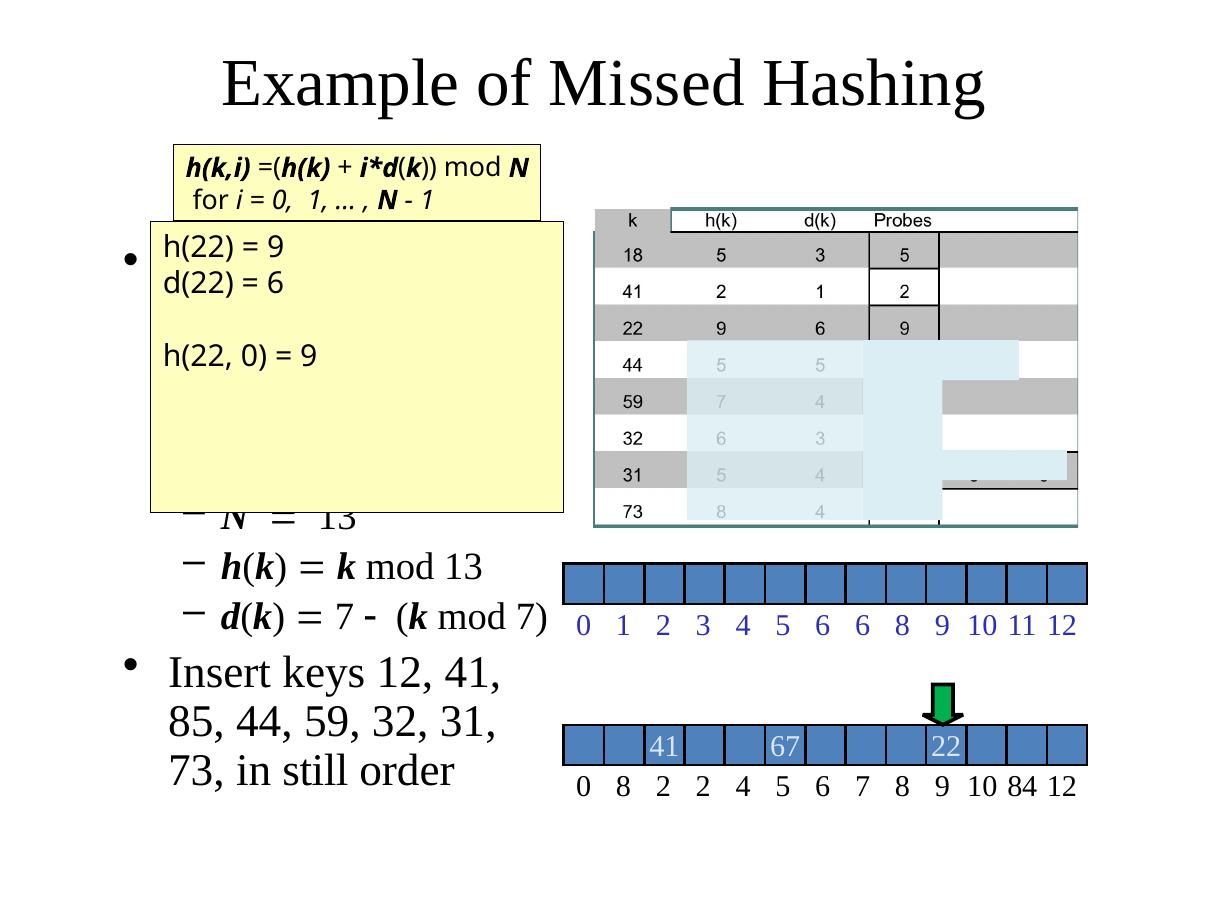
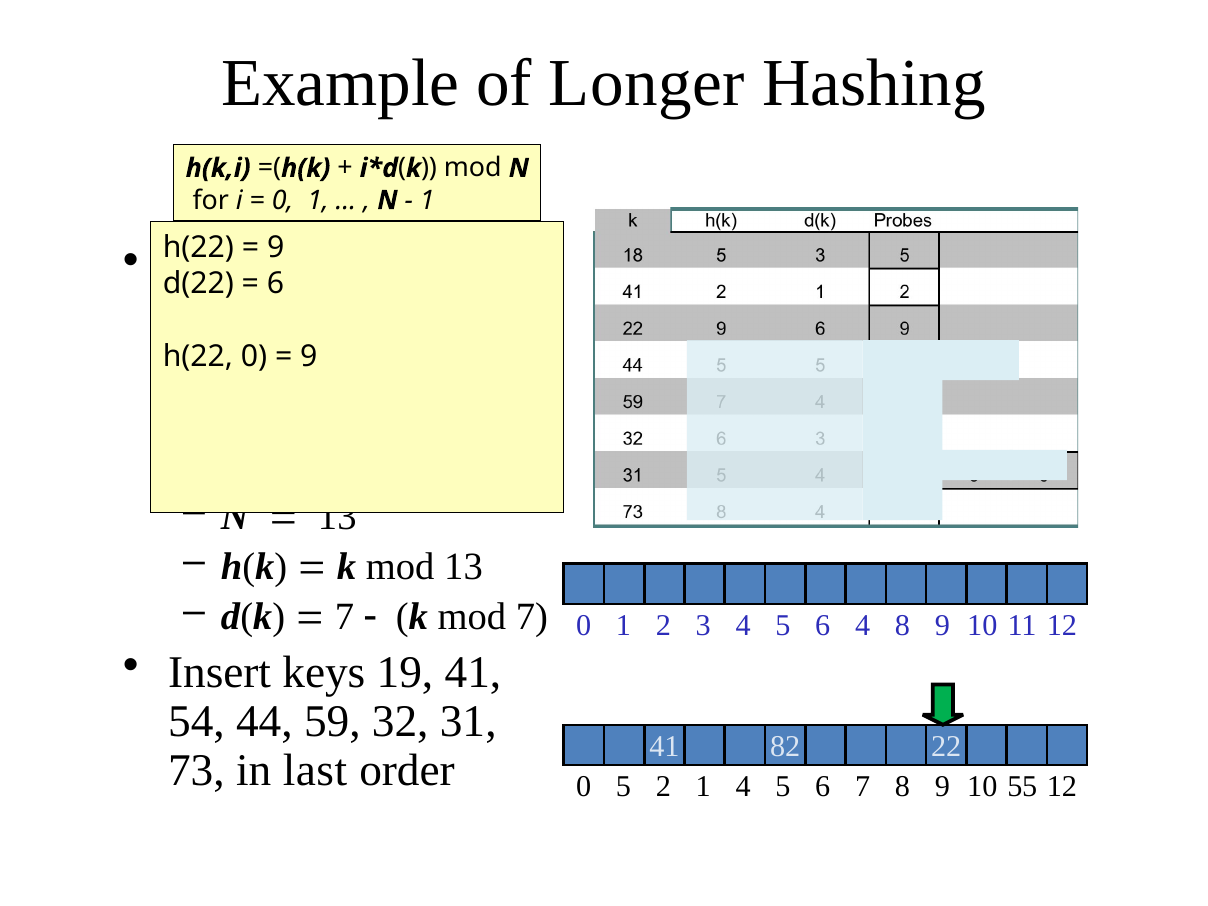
Missed: Missed -> Longer
6 6: 6 -> 4
keys 12: 12 -> 19
85: 85 -> 54
67: 67 -> 82
still: still -> last
0 8: 8 -> 5
2 2: 2 -> 1
84: 84 -> 55
